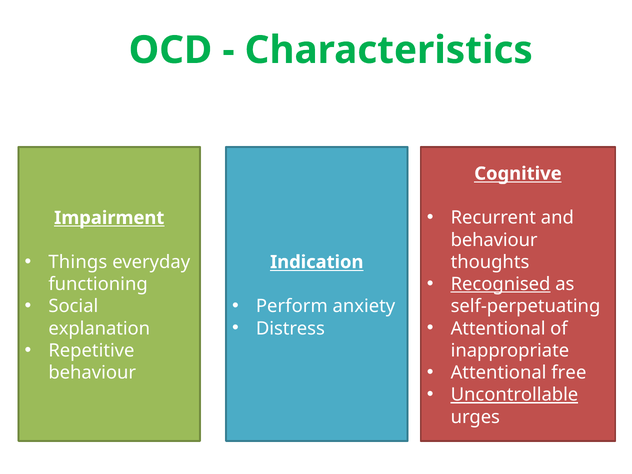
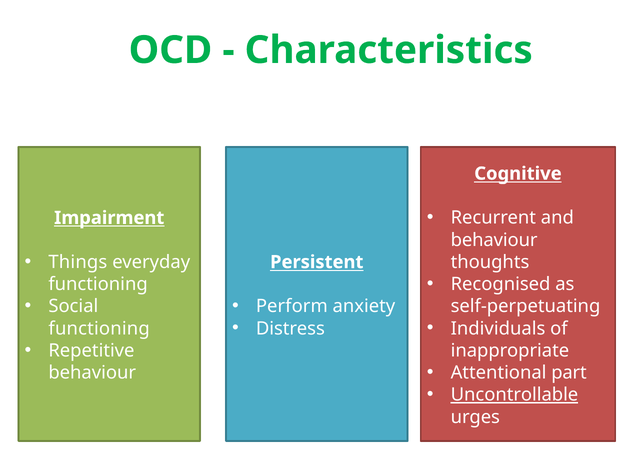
Indication: Indication -> Persistent
Recognised underline: present -> none
Attentional at (498, 328): Attentional -> Individuals
explanation at (99, 328): explanation -> functioning
free: free -> part
